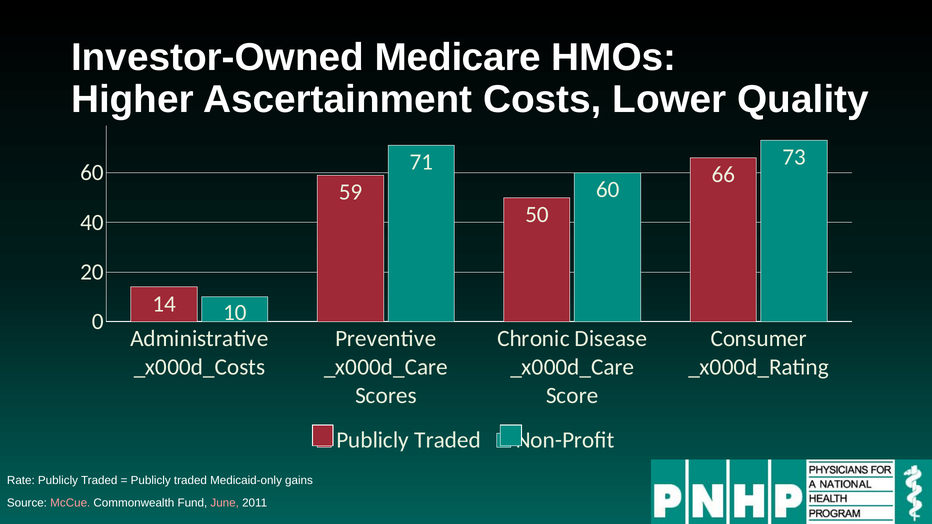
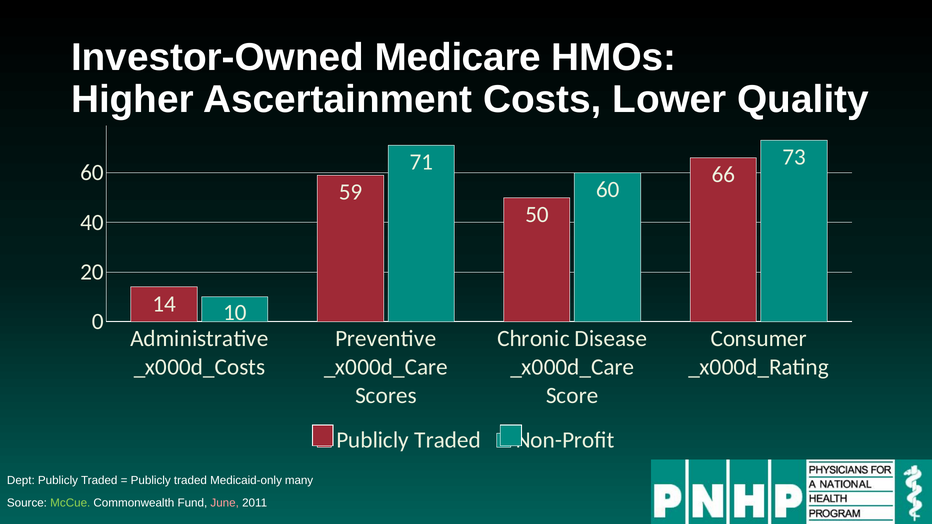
Rate: Rate -> Dept
gains: gains -> many
McCue colour: pink -> light green
